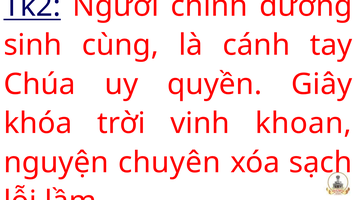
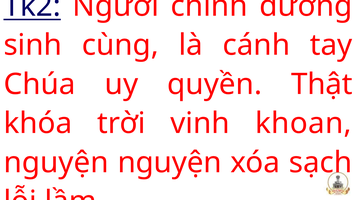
Giây: Giây -> Thật
nguyện chuyên: chuyên -> nguyện
